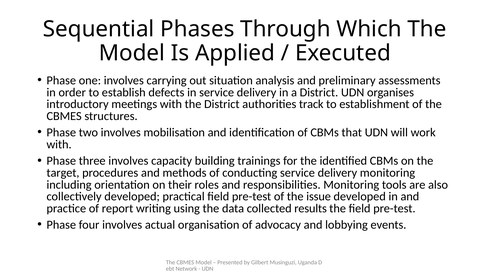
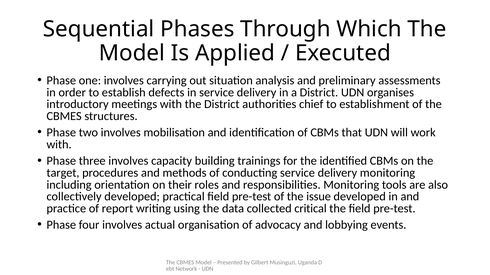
track: track -> chief
results: results -> critical
